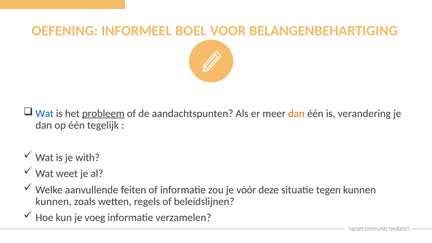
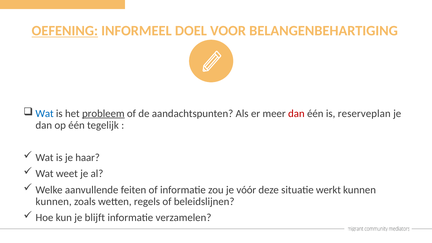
OEFENING underline: none -> present
BOEL: BOEL -> DOEL
dan at (296, 114) colour: orange -> red
verandering: verandering -> reserveplan
with: with -> haar
tegen: tegen -> werkt
voeg: voeg -> blijft
